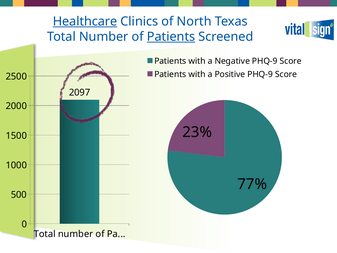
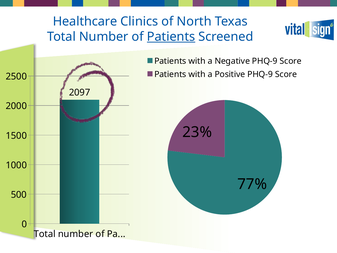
Healthcare underline: present -> none
